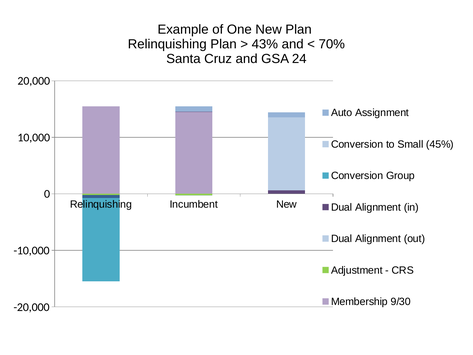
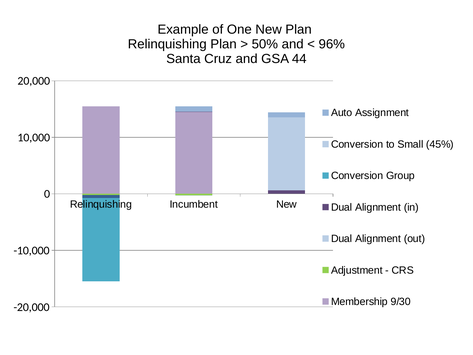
43%: 43% -> 50%
70%: 70% -> 96%
24: 24 -> 44
